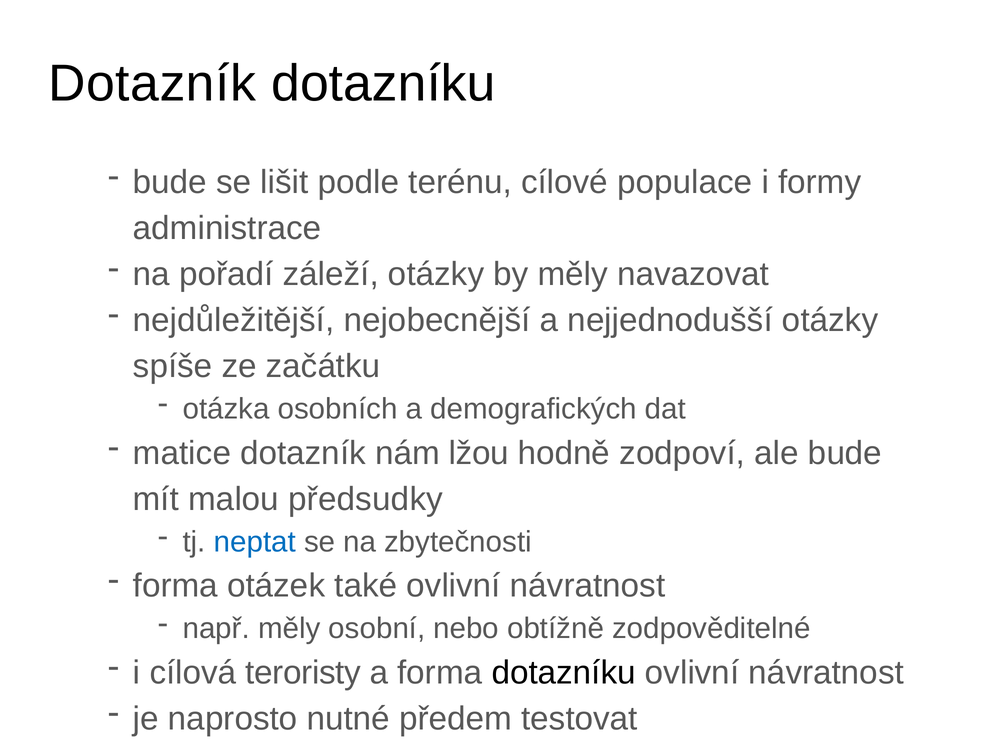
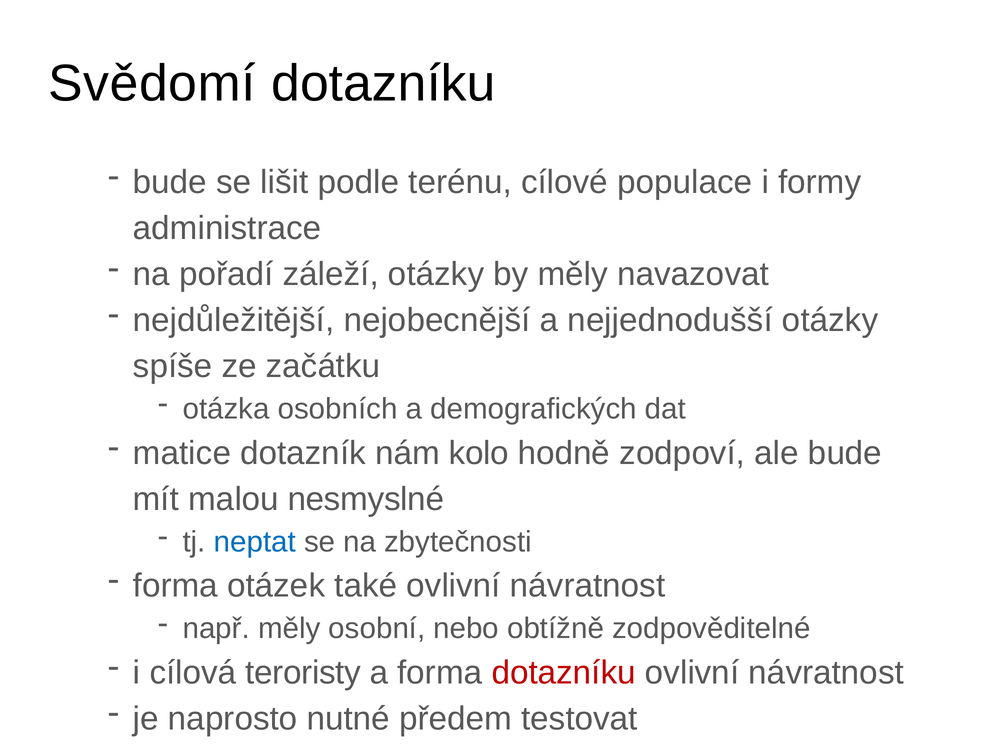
Dotazník at (152, 84): Dotazník -> Svědomí
lžou: lžou -> kolo
předsudky: předsudky -> nesmyslné
dotazníku at (564, 672) colour: black -> red
